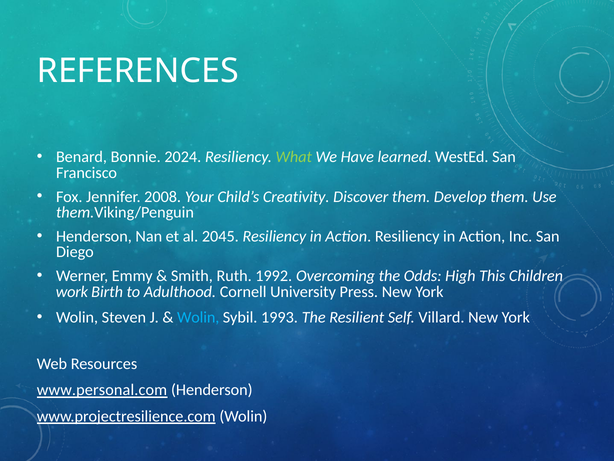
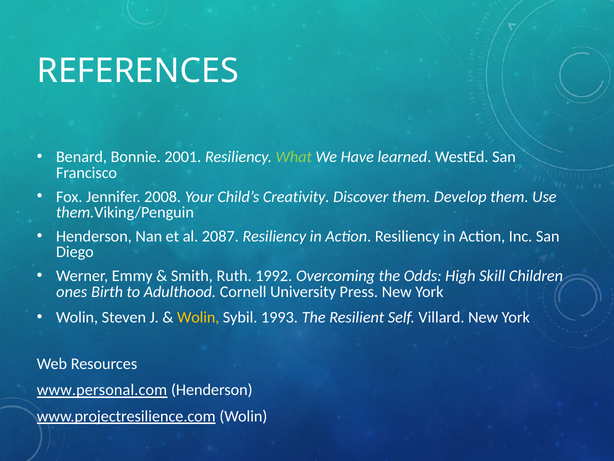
2024: 2024 -> 2001
2045: 2045 -> 2087
This: This -> Skill
work: work -> ones
Wolin at (198, 317) colour: light blue -> yellow
